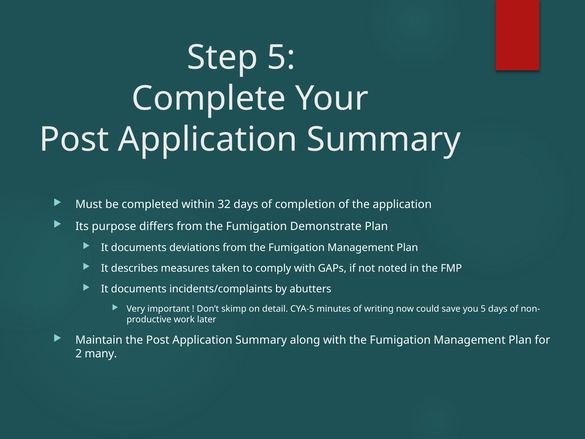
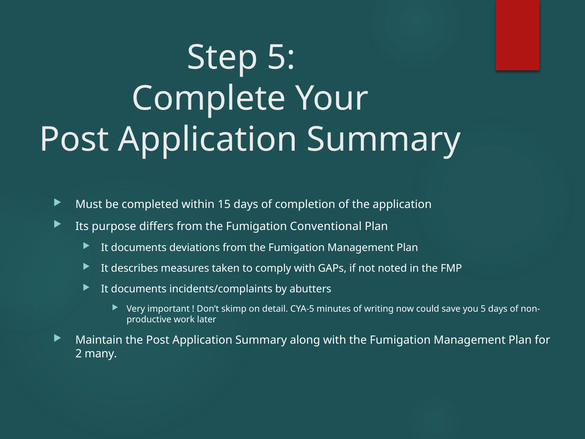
32: 32 -> 15
Demonstrate: Demonstrate -> Conventional
